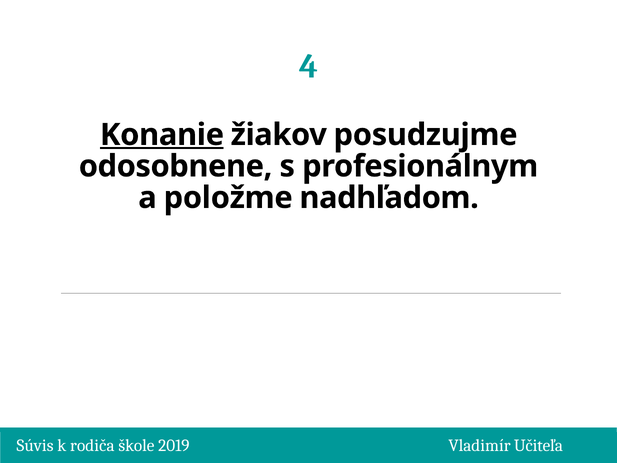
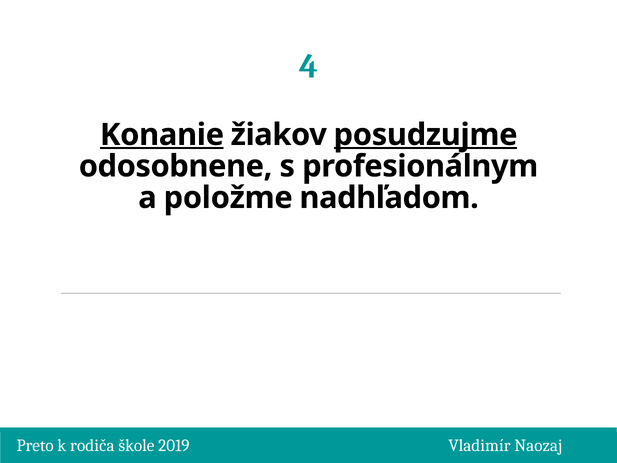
posudzujme underline: none -> present
Súvis: Súvis -> Preto
Učiteľa: Učiteľa -> Naozaj
